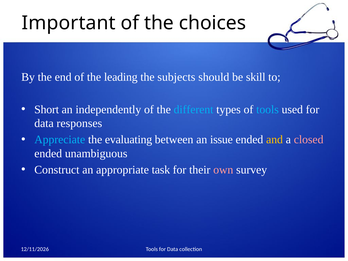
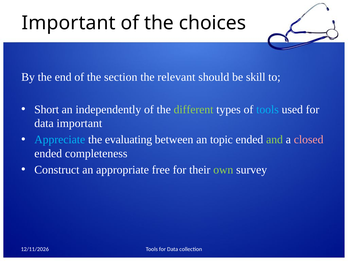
leading: leading -> section
subjects: subjects -> relevant
different colour: light blue -> light green
data responses: responses -> important
issue: issue -> topic
and colour: yellow -> light green
unambiguous: unambiguous -> completeness
task: task -> free
own colour: pink -> light green
